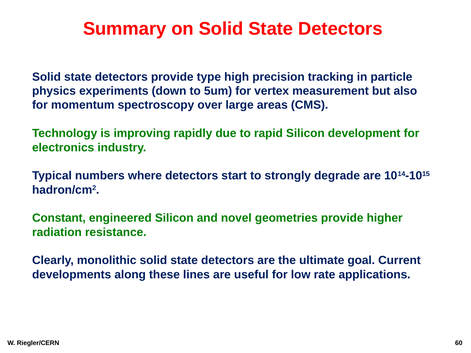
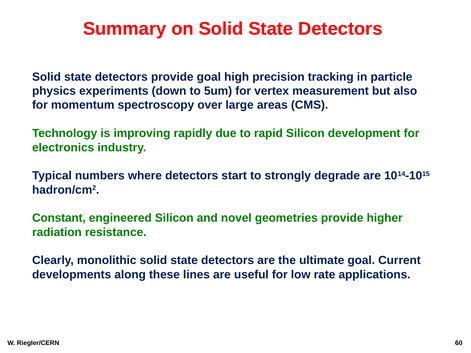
provide type: type -> goal
